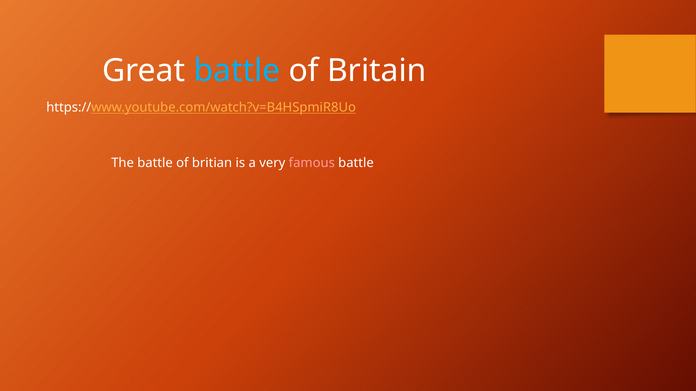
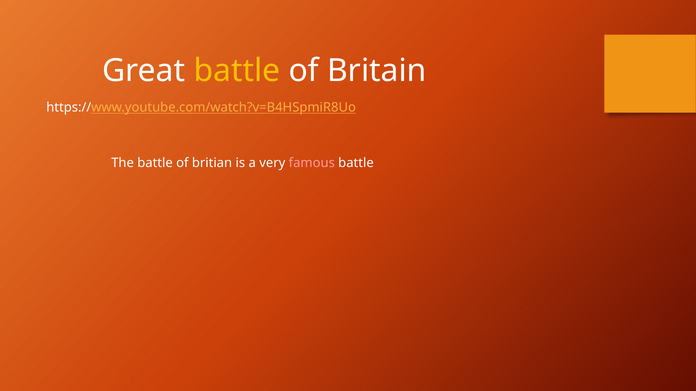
battle at (237, 71) colour: light blue -> yellow
